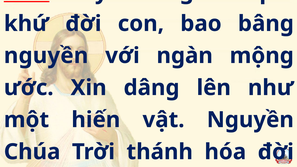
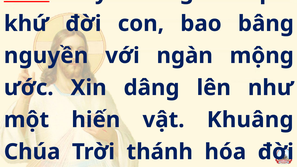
vật Nguyền: Nguyền -> Khuâng
